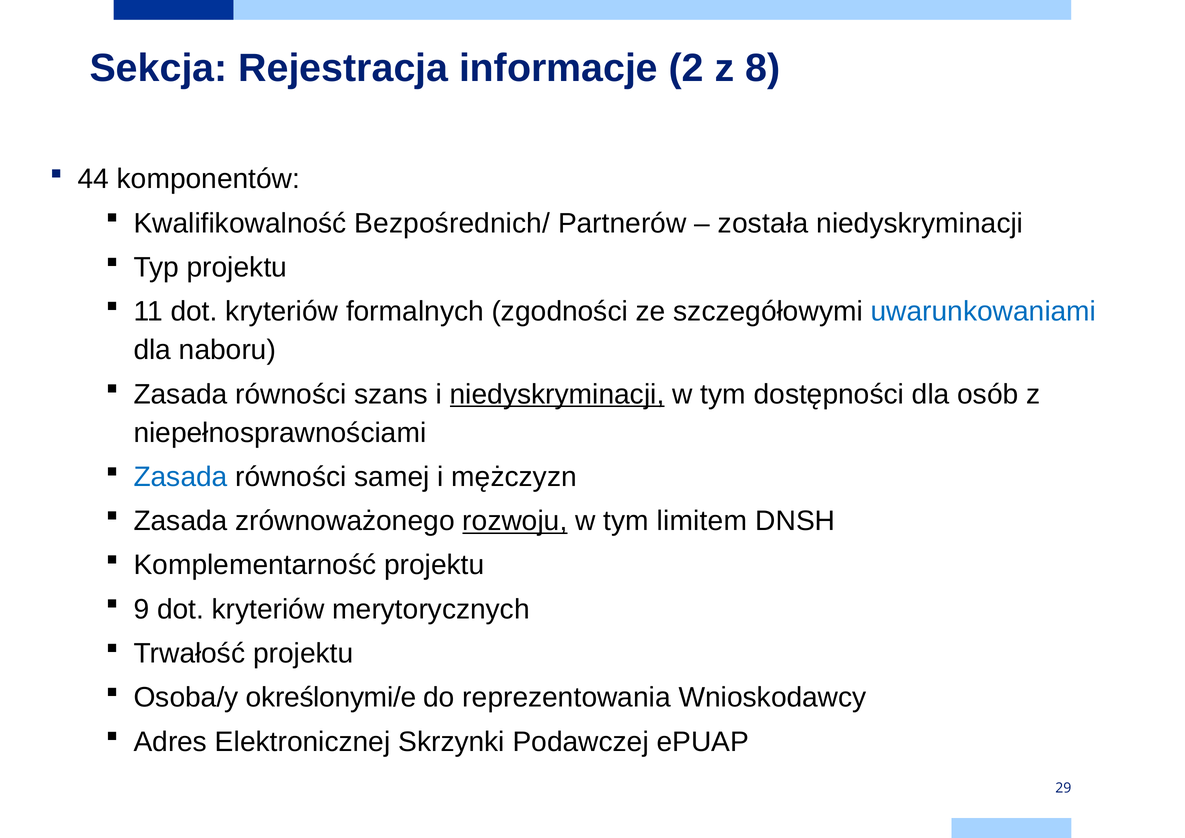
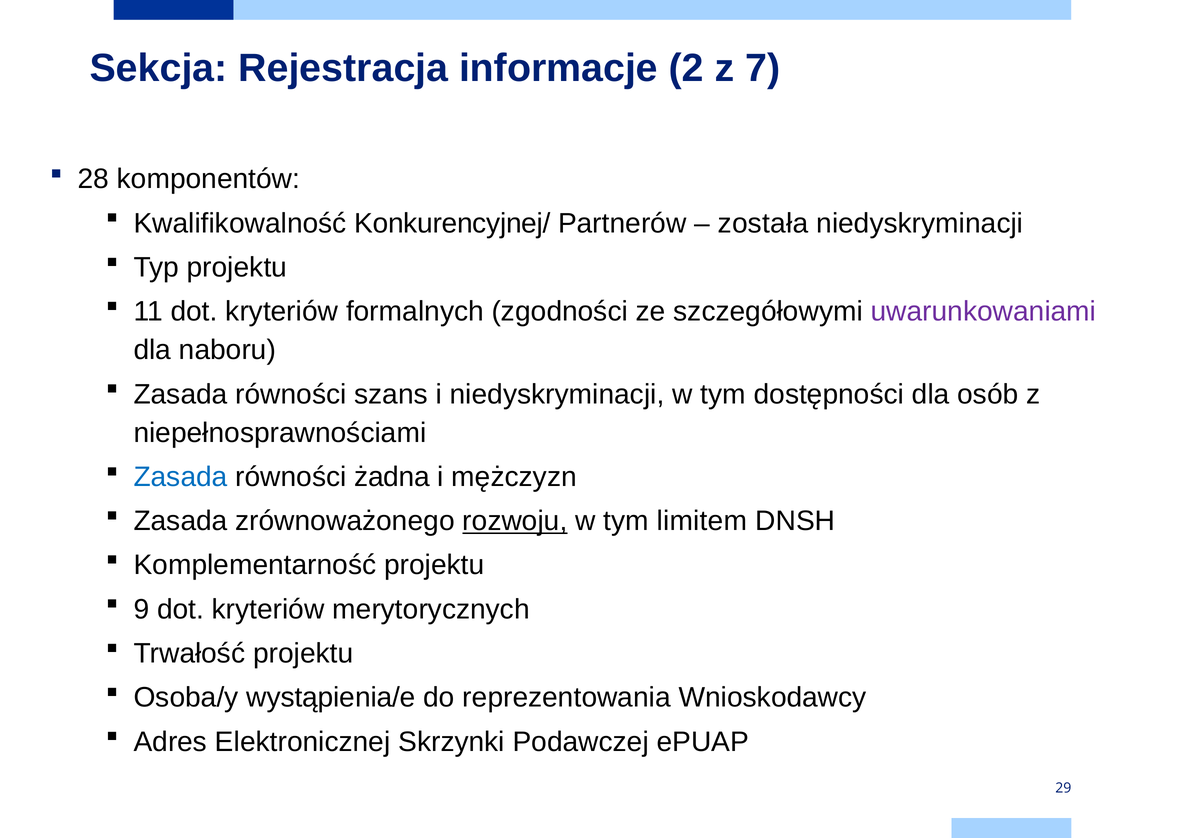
8: 8 -> 7
44: 44 -> 28
Bezpośrednich/: Bezpośrednich/ -> Konkurencyjnej/
uwarunkowaniami colour: blue -> purple
niedyskryminacji at (557, 394) underline: present -> none
samej: samej -> żadna
określonymi/e: określonymi/e -> wystąpienia/e
